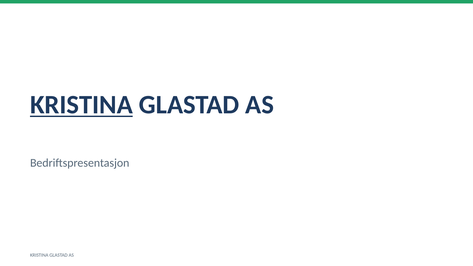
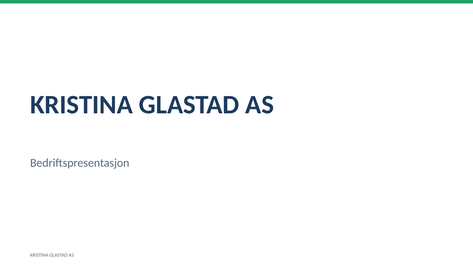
KRISTINA at (81, 105) underline: present -> none
